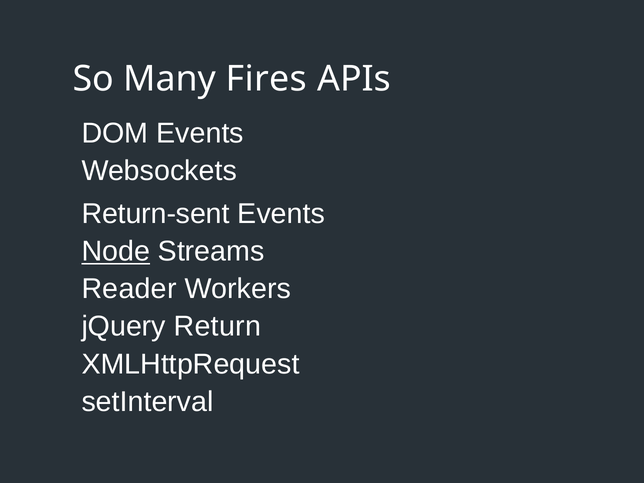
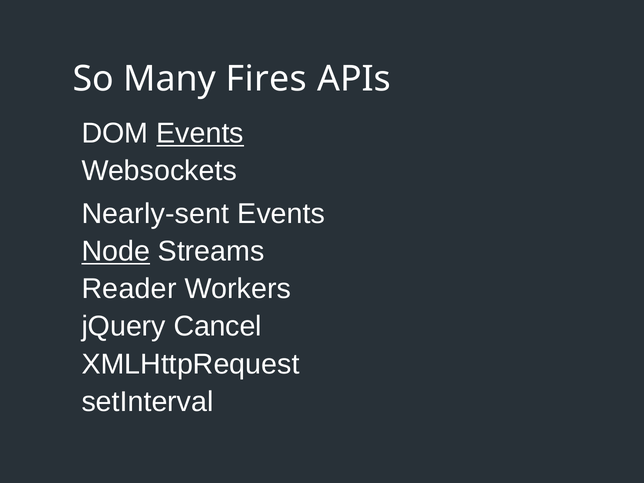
Events at (200, 133) underline: none -> present
Return-sent: Return-sent -> Nearly-sent
Return: Return -> Cancel
